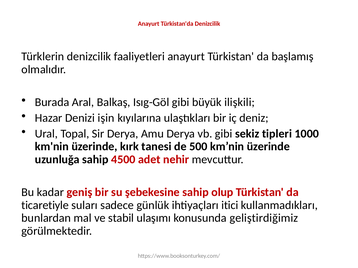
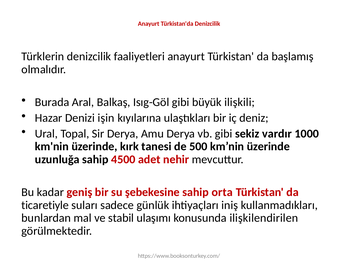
tipleri: tipleri -> vardır
olup: olup -> orta
itici: itici -> iniş
geliştirdiğimiz: geliştirdiğimiz -> ilişkilendirilen
